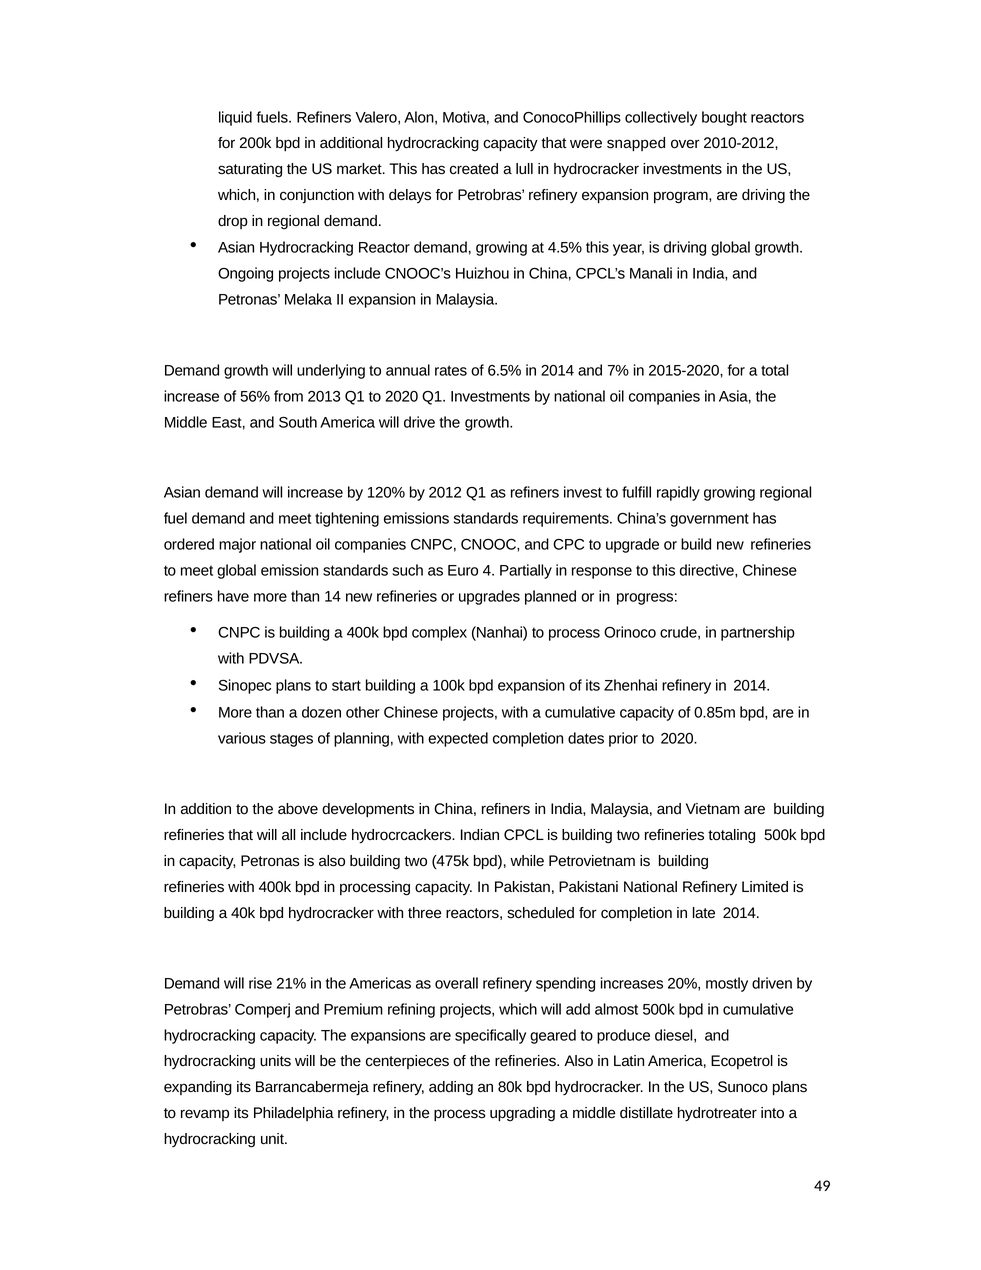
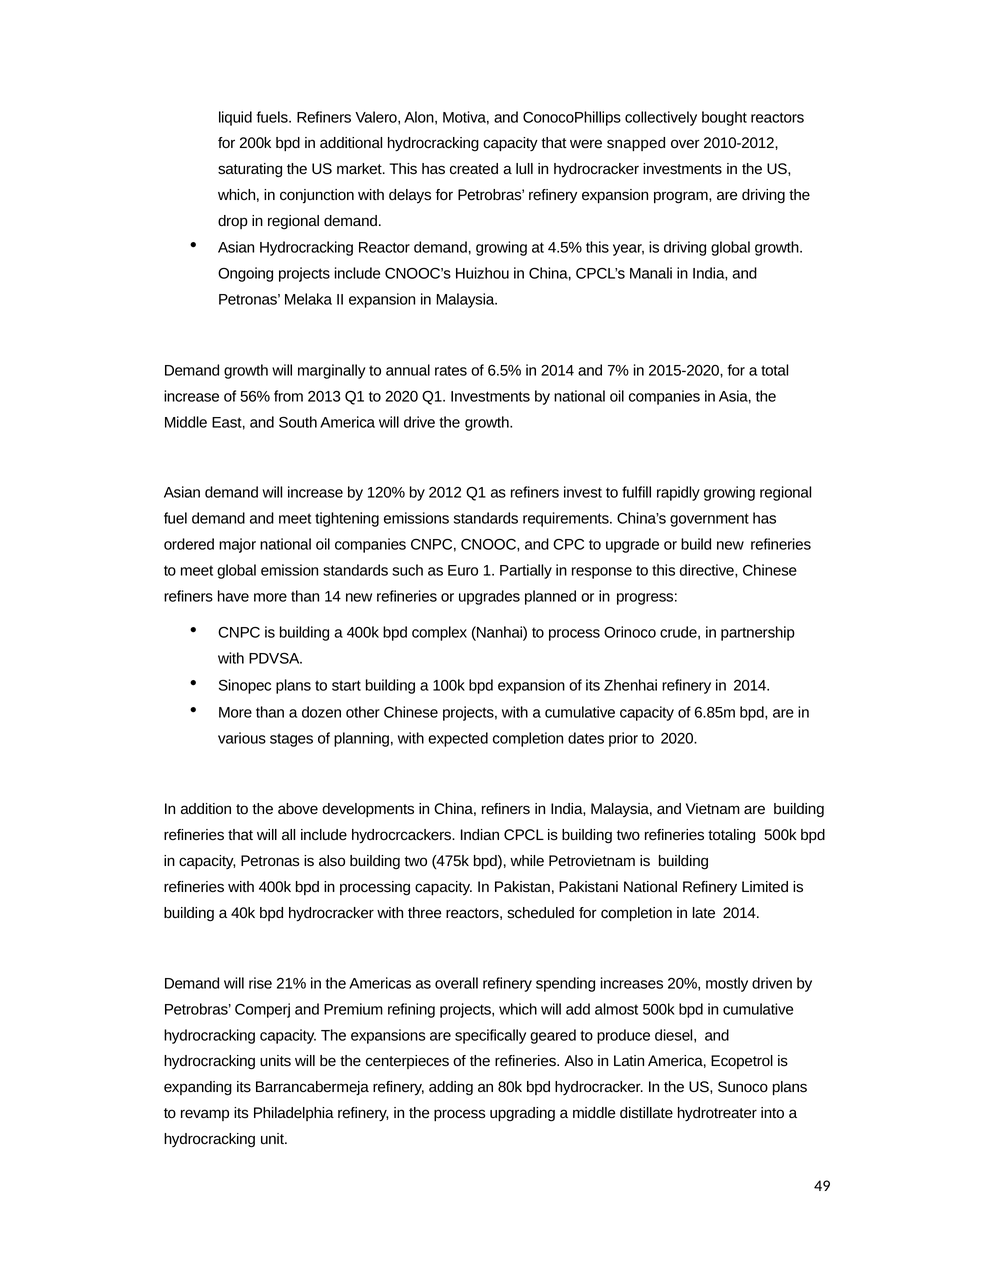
underlying: underlying -> marginally
4: 4 -> 1
0.85m: 0.85m -> 6.85m
